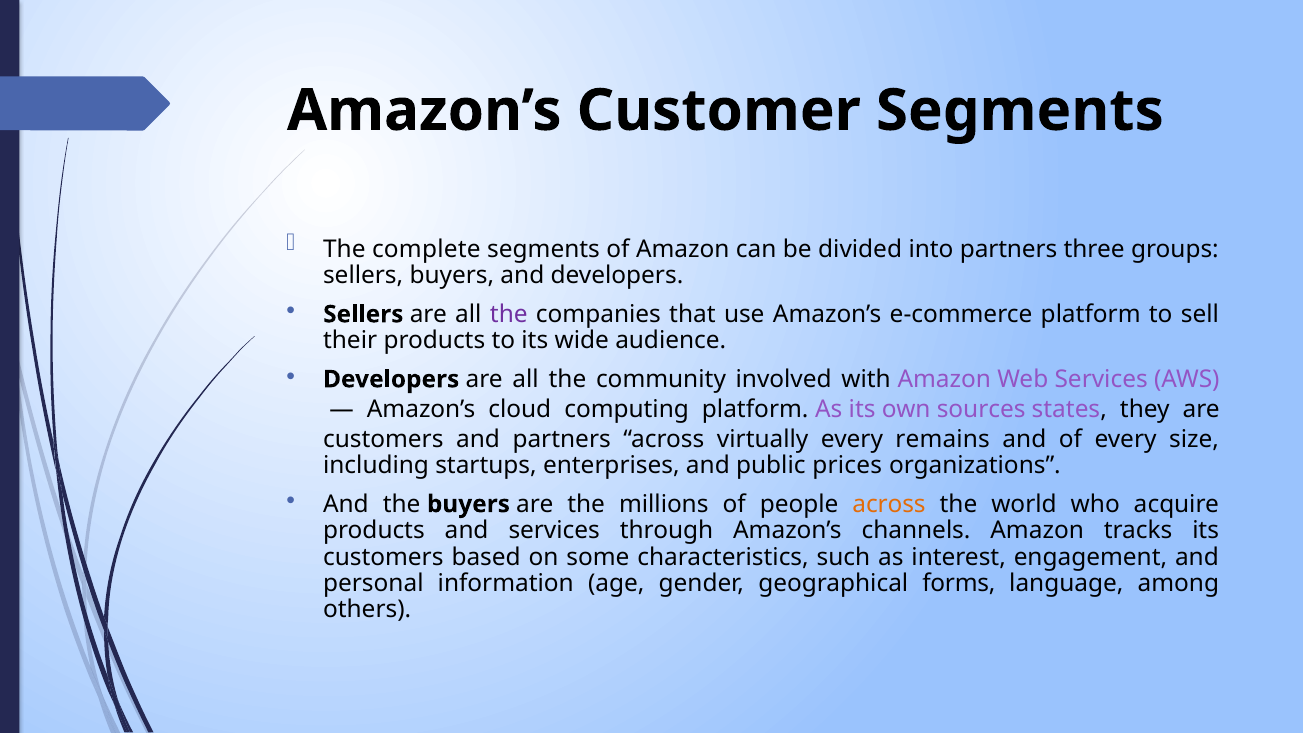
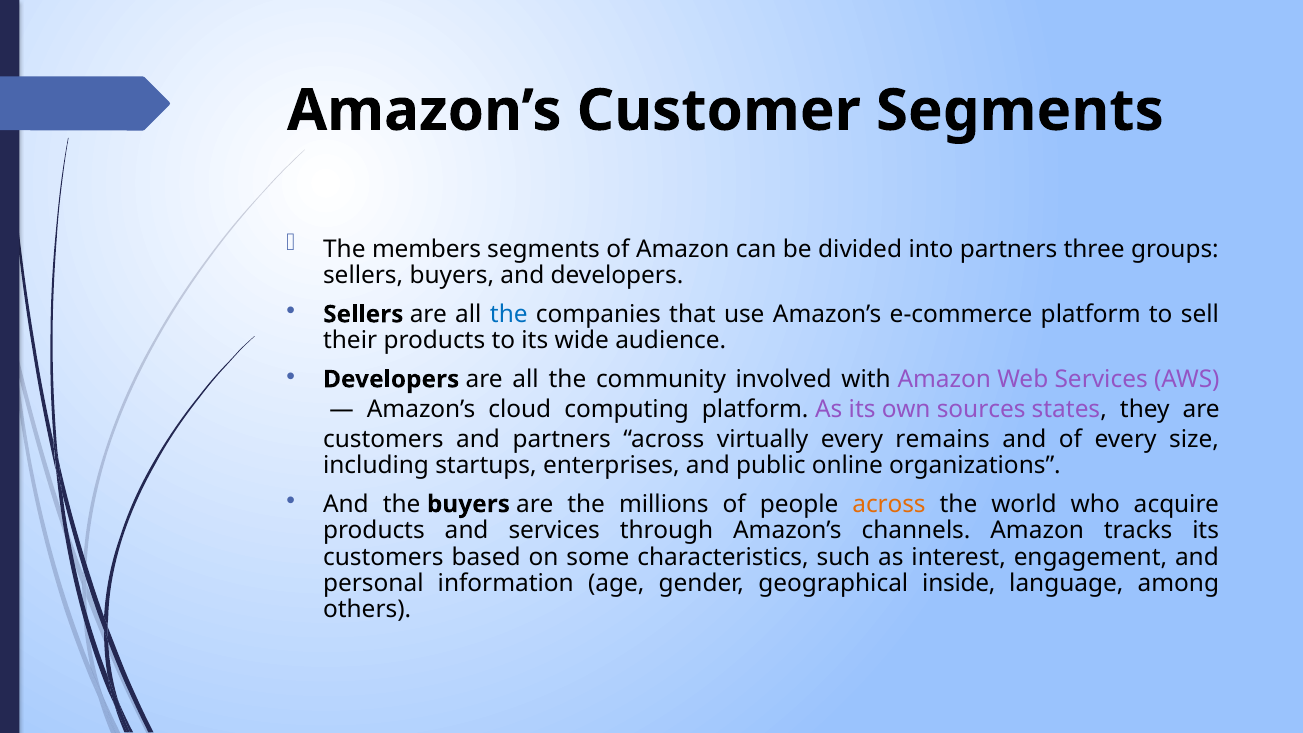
complete: complete -> members
the at (509, 314) colour: purple -> blue
prices: prices -> online
forms: forms -> inside
